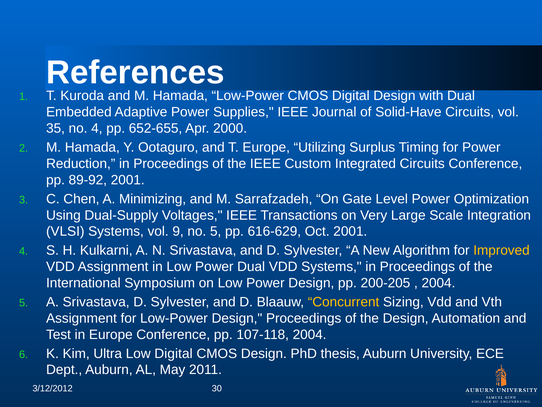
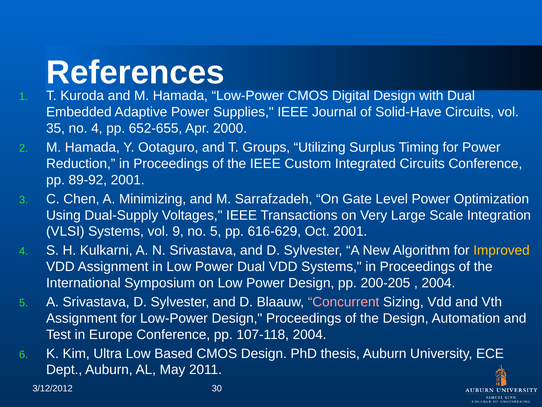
T Europe: Europe -> Groups
Concurrent colour: yellow -> pink
Low Digital: Digital -> Based
